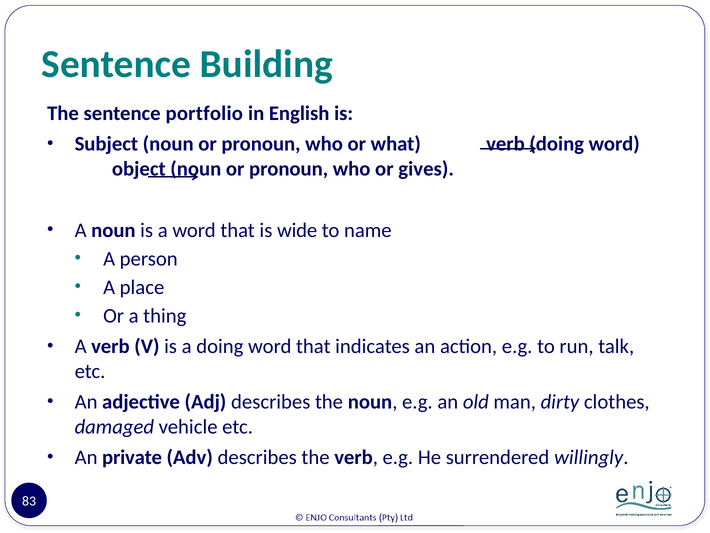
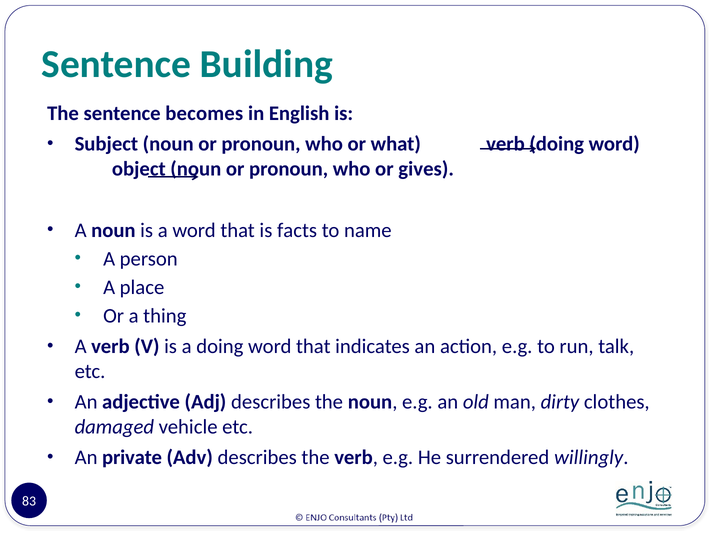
portfolio: portfolio -> becomes
wide: wide -> facts
